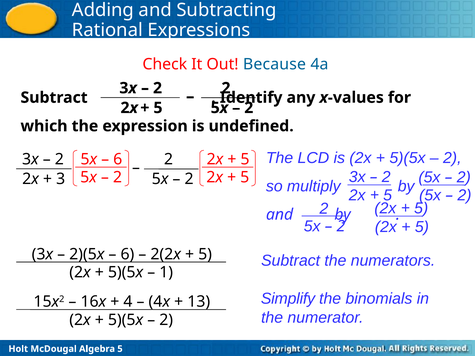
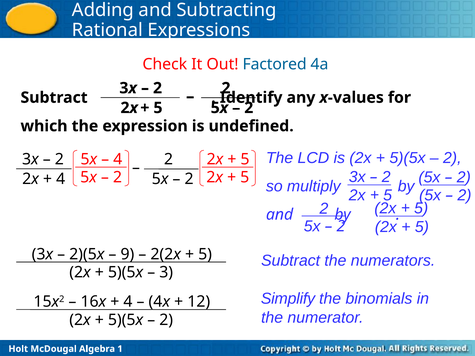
Because: Because -> Factored
6 at (118, 159): 6 -> 4
3 at (61, 179): 3 -> 4
6 at (127, 254): 6 -> 9
1: 1 -> 3
13: 13 -> 12
5 at (120, 349): 5 -> 1
